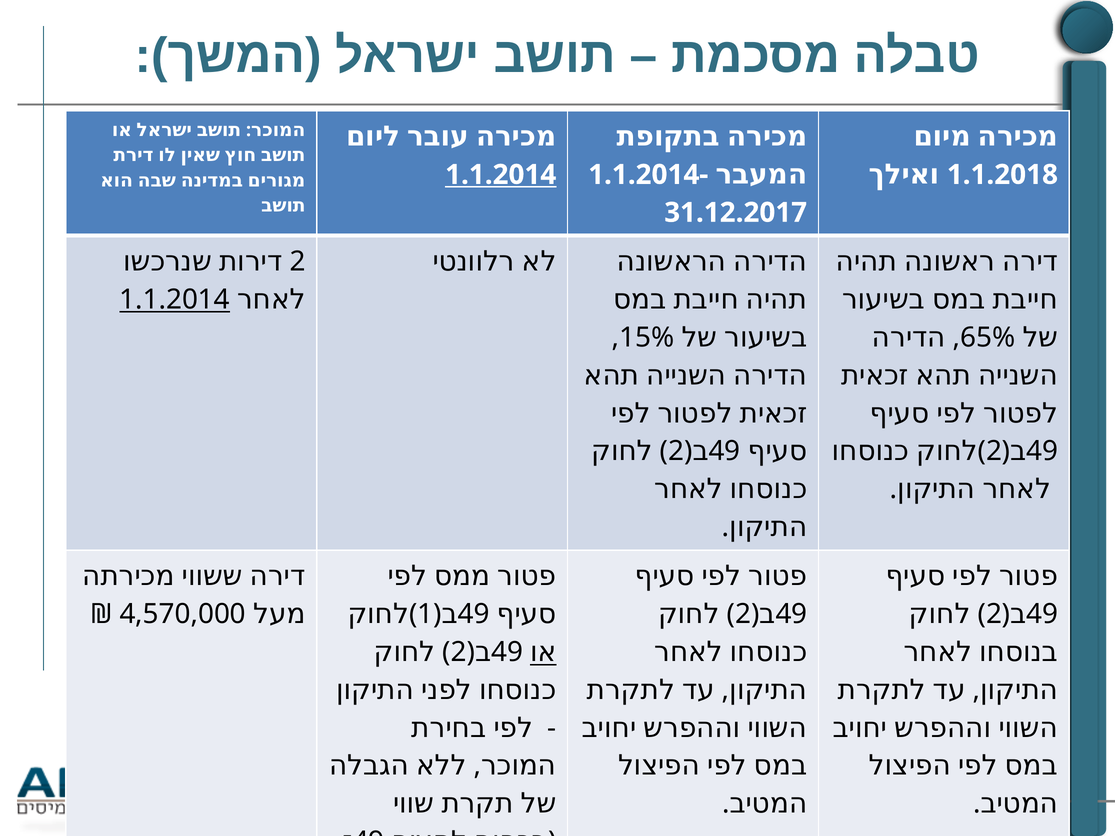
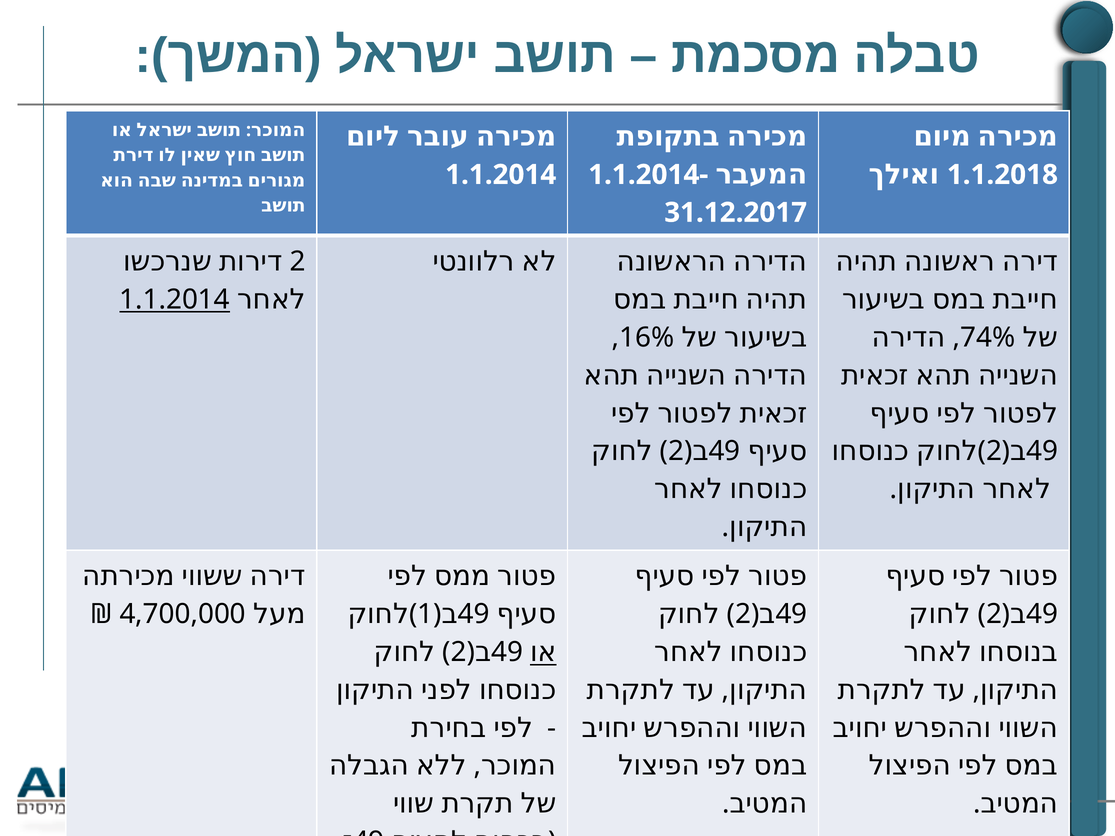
1.1.2014 at (501, 175) underline: present -> none
15%: 15% -> 16%
65%: 65% -> 74%
4,570,000: 4,570,000 -> 4,700,000
